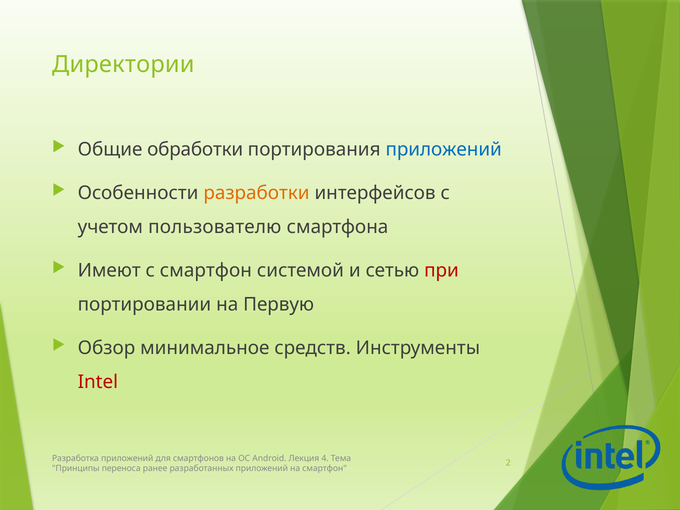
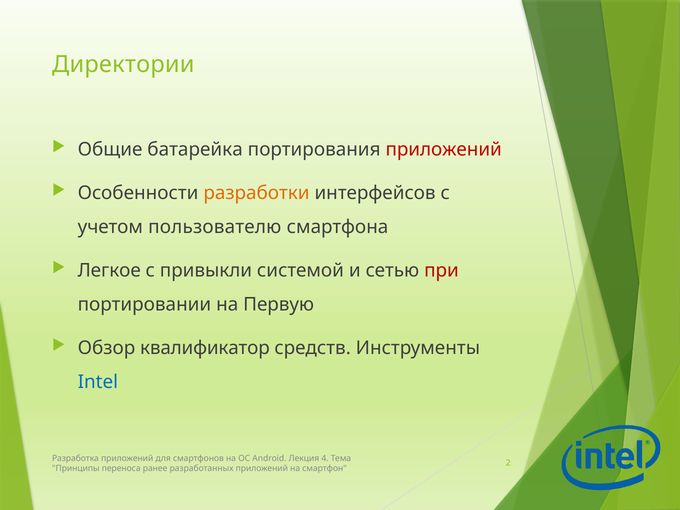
обработки: обработки -> батарейка
приложений at (444, 149) colour: blue -> red
Имеют: Имеют -> Легкое
с смартфон: смартфон -> привыкли
минимальное: минимальное -> квалификатор
Intel colour: red -> blue
